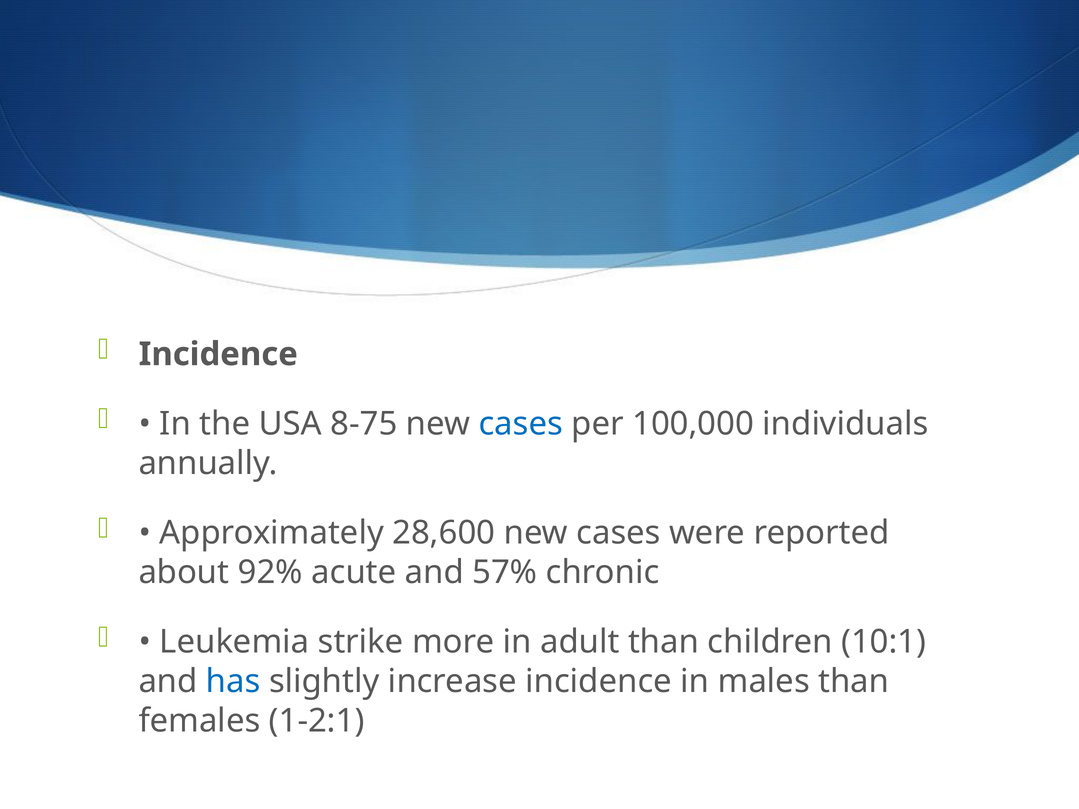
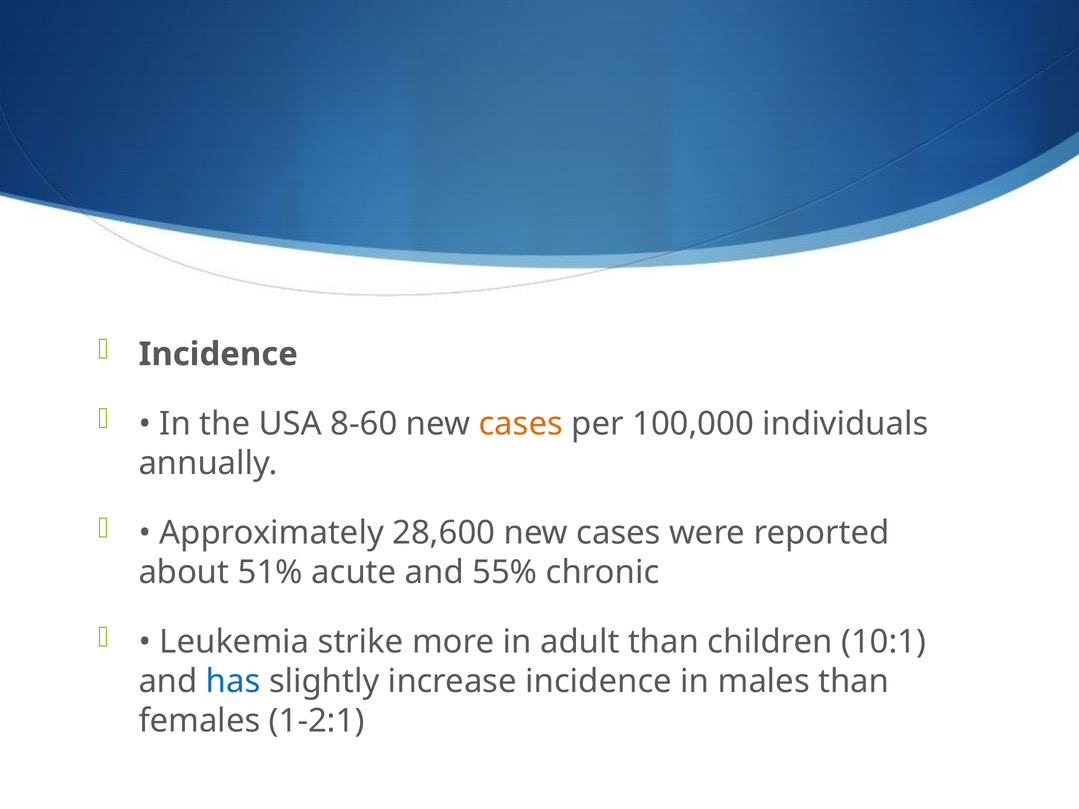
8-75: 8-75 -> 8-60
cases at (521, 424) colour: blue -> orange
92%: 92% -> 51%
57%: 57% -> 55%
